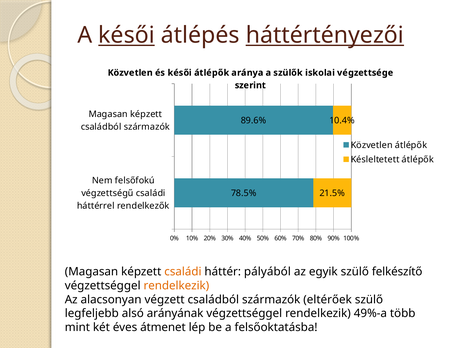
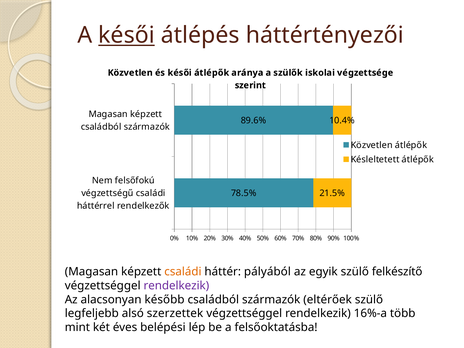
háttértényezői underline: present -> none
rendelkezik at (176, 286) colour: orange -> purple
végzett: végzett -> később
arányának: arányának -> szerzettek
49%-a: 49%-a -> 16%-a
átmenet: átmenet -> belépési
